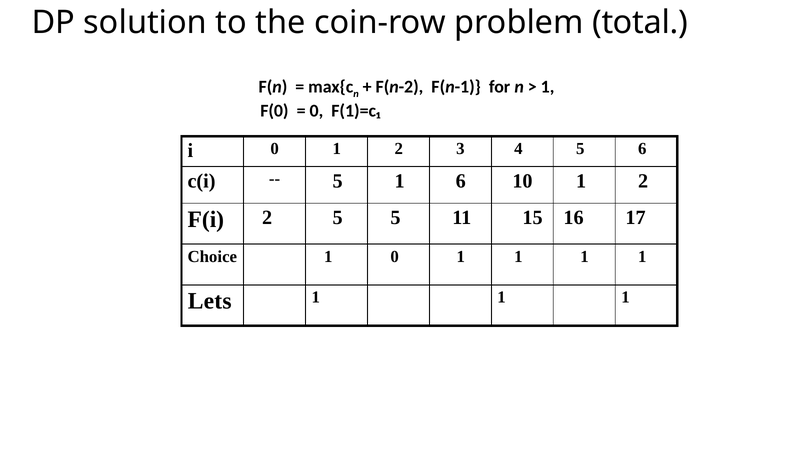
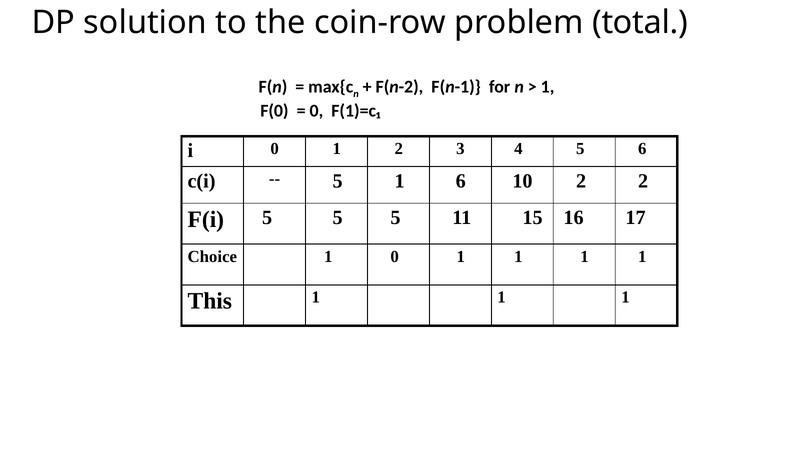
10 1: 1 -> 2
F(i 2: 2 -> 5
Lets: Lets -> This
